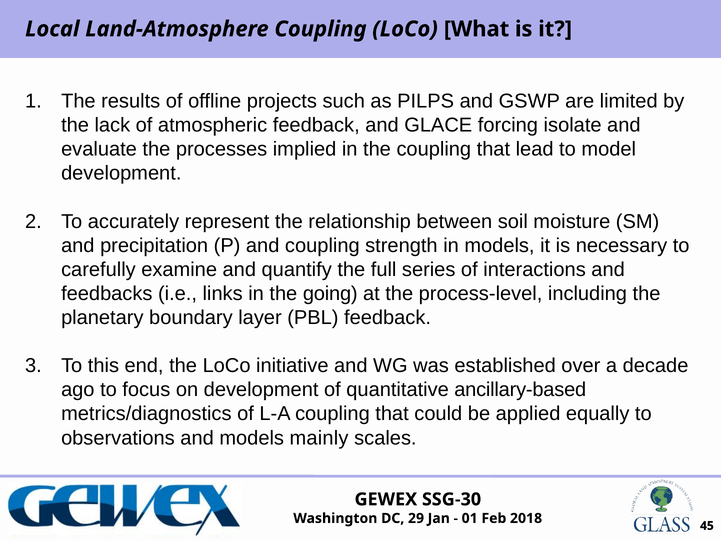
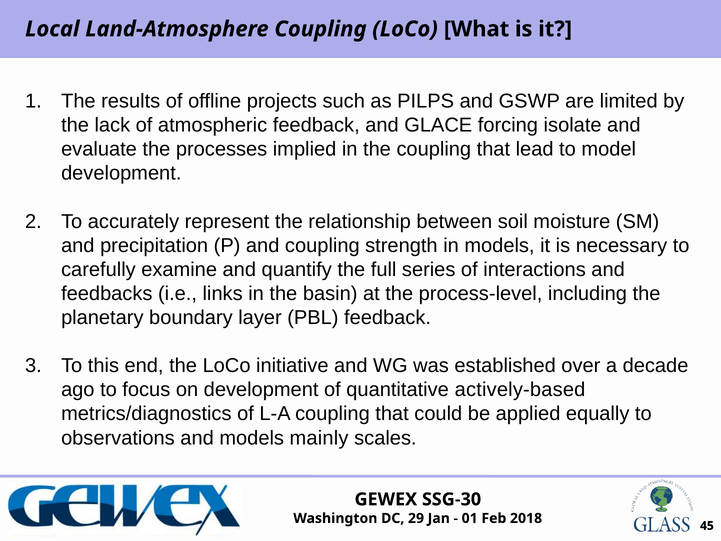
going: going -> basin
ancillary-based: ancillary-based -> actively-based
